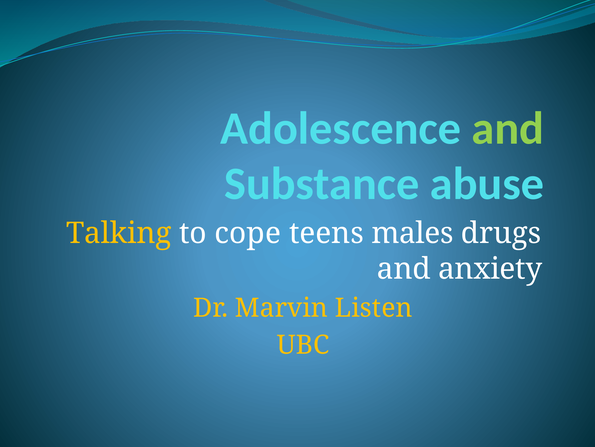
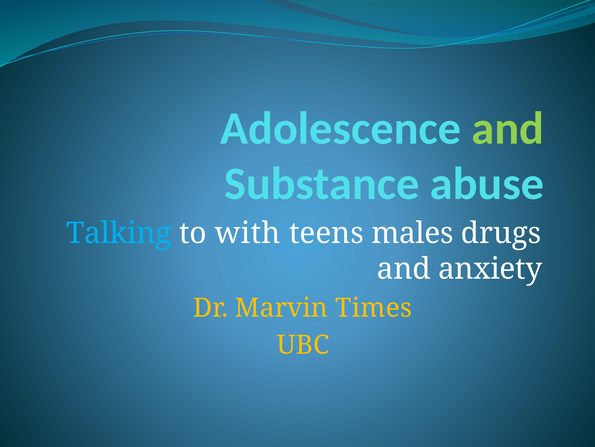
Talking colour: yellow -> light blue
cope: cope -> with
Listen: Listen -> Times
